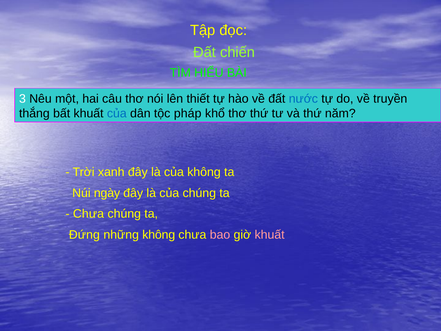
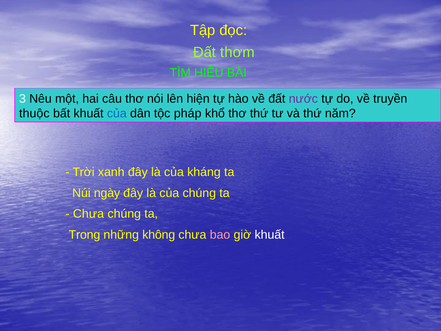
chiến: chiến -> thơm
thiết: thiết -> hiện
nước colour: blue -> purple
thắng: thắng -> thuộc
của không: không -> kháng
Đứng: Đứng -> Trong
khuất at (270, 235) colour: pink -> white
